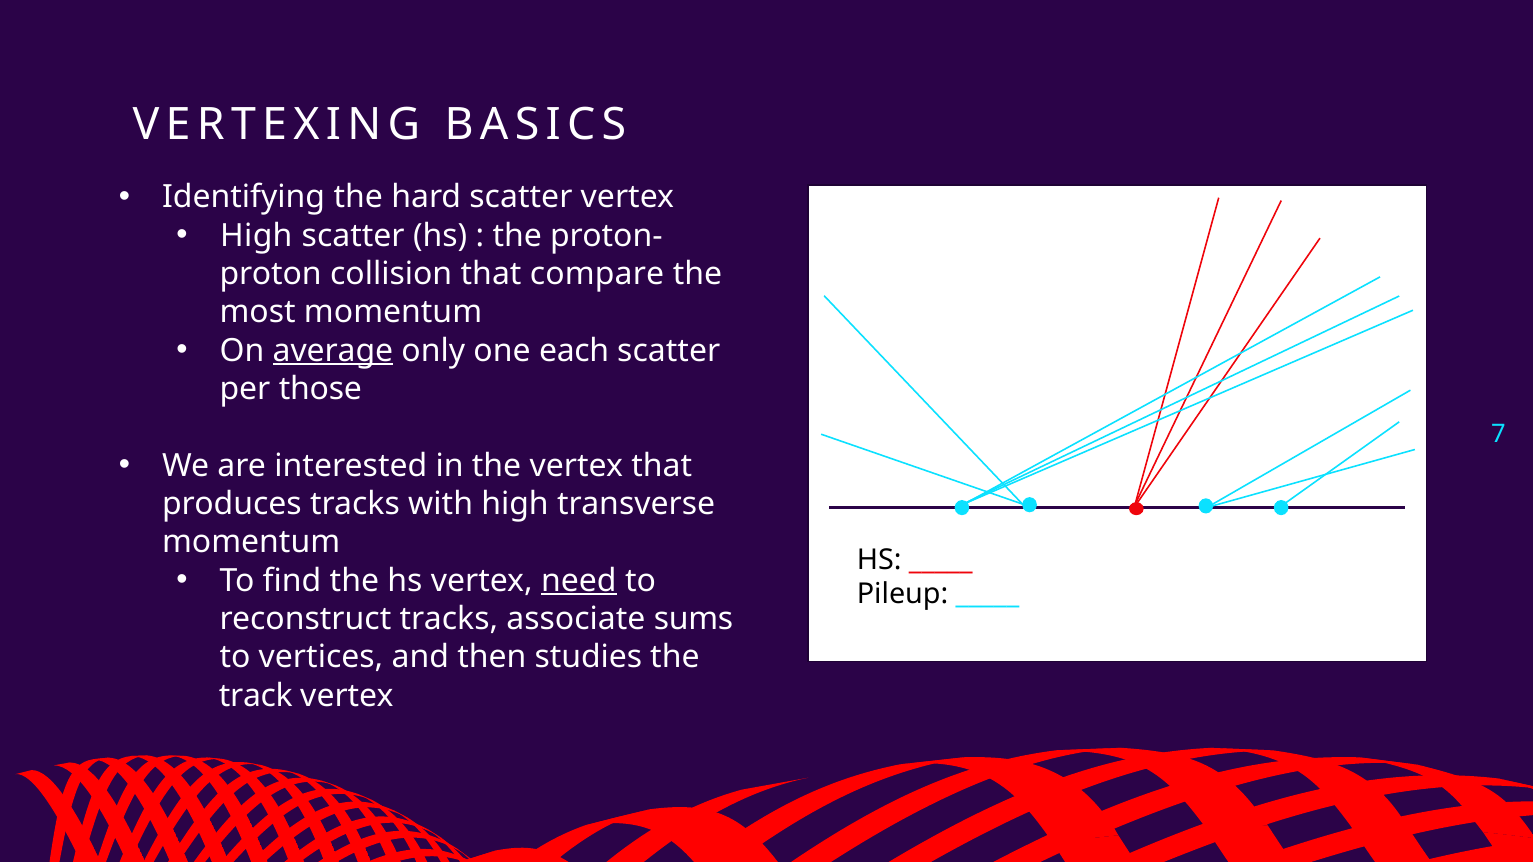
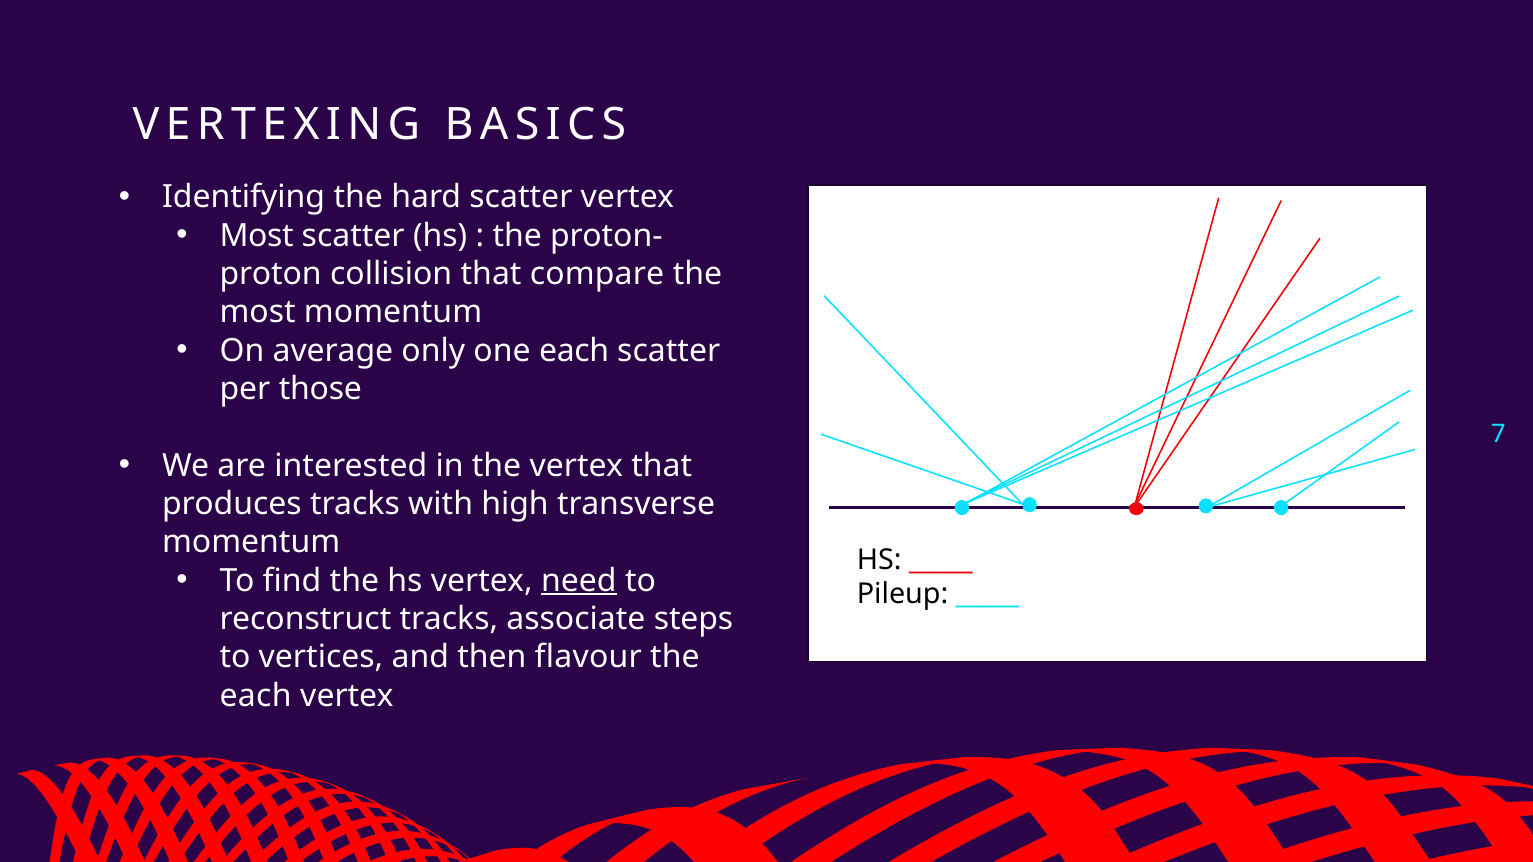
High at (256, 236): High -> Most
average underline: present -> none
sums: sums -> steps
studies: studies -> flavour
track at (256, 696): track -> each
